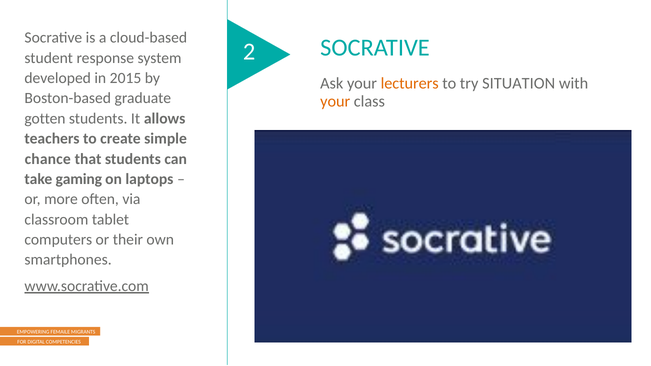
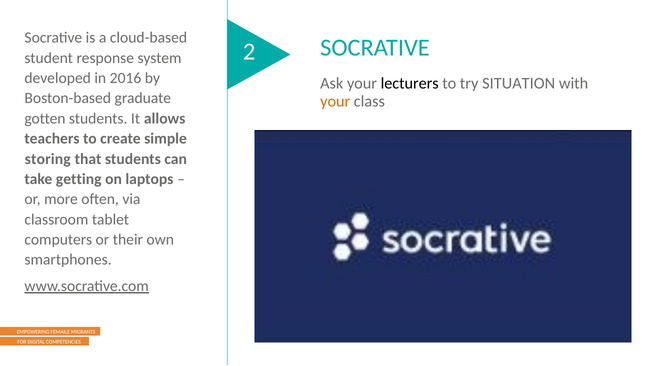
2015: 2015 -> 2016
lecturers colour: orange -> black
chance: chance -> storing
gaming: gaming -> getting
